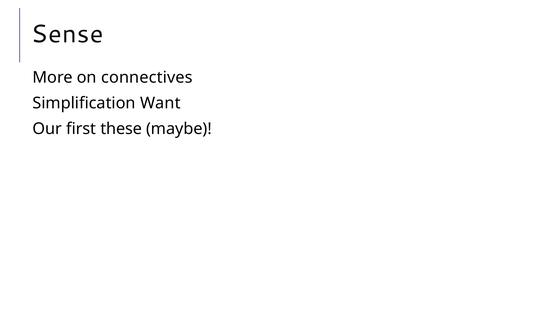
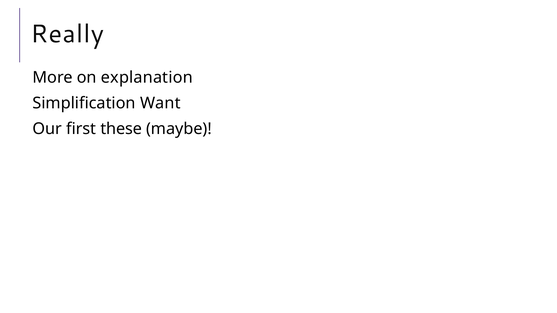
Sense: Sense -> Really
connectives: connectives -> explanation
